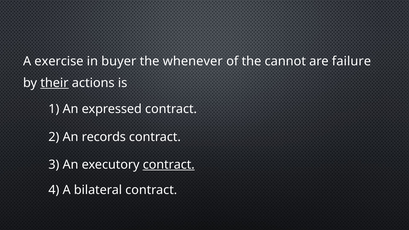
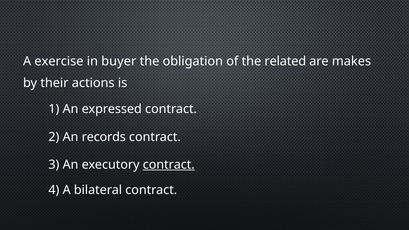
whenever: whenever -> obligation
cannot: cannot -> related
failure: failure -> makes
their underline: present -> none
